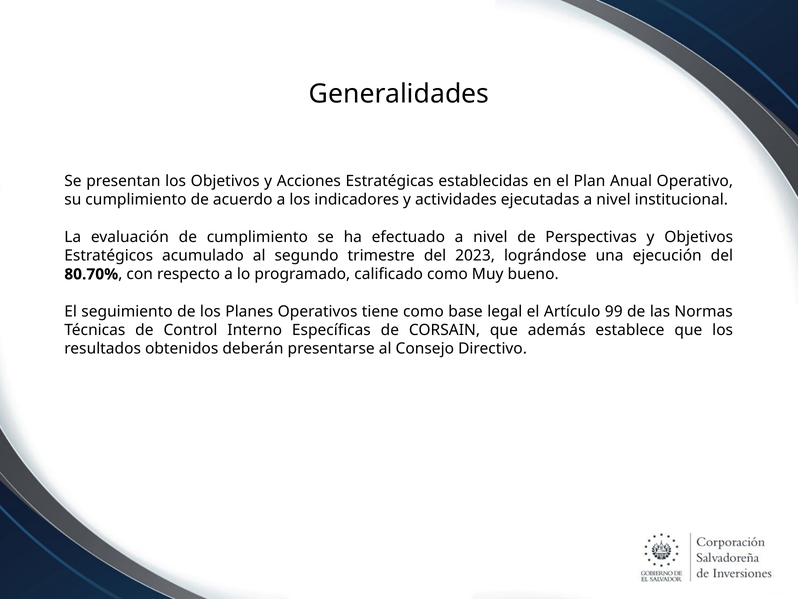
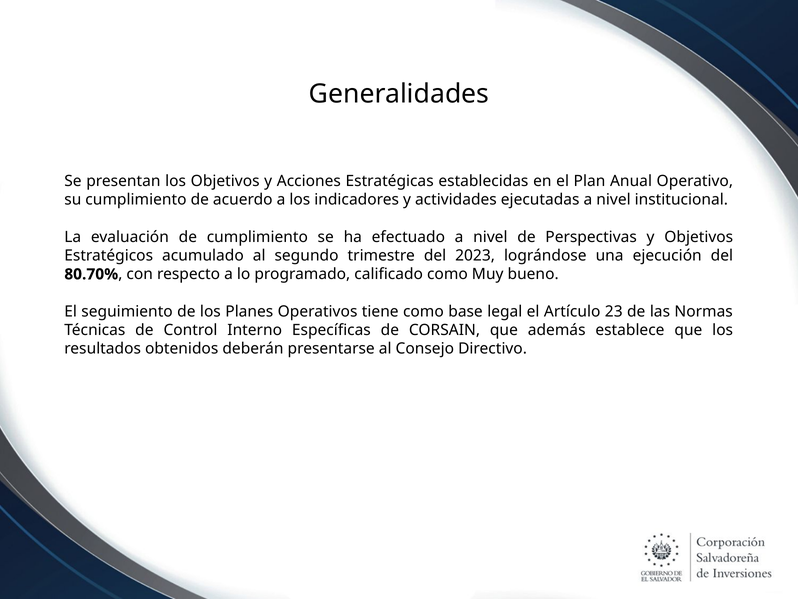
99: 99 -> 23
